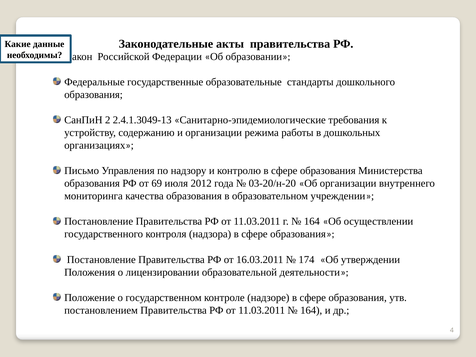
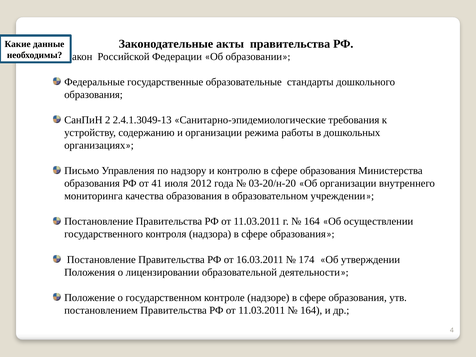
69: 69 -> 41
